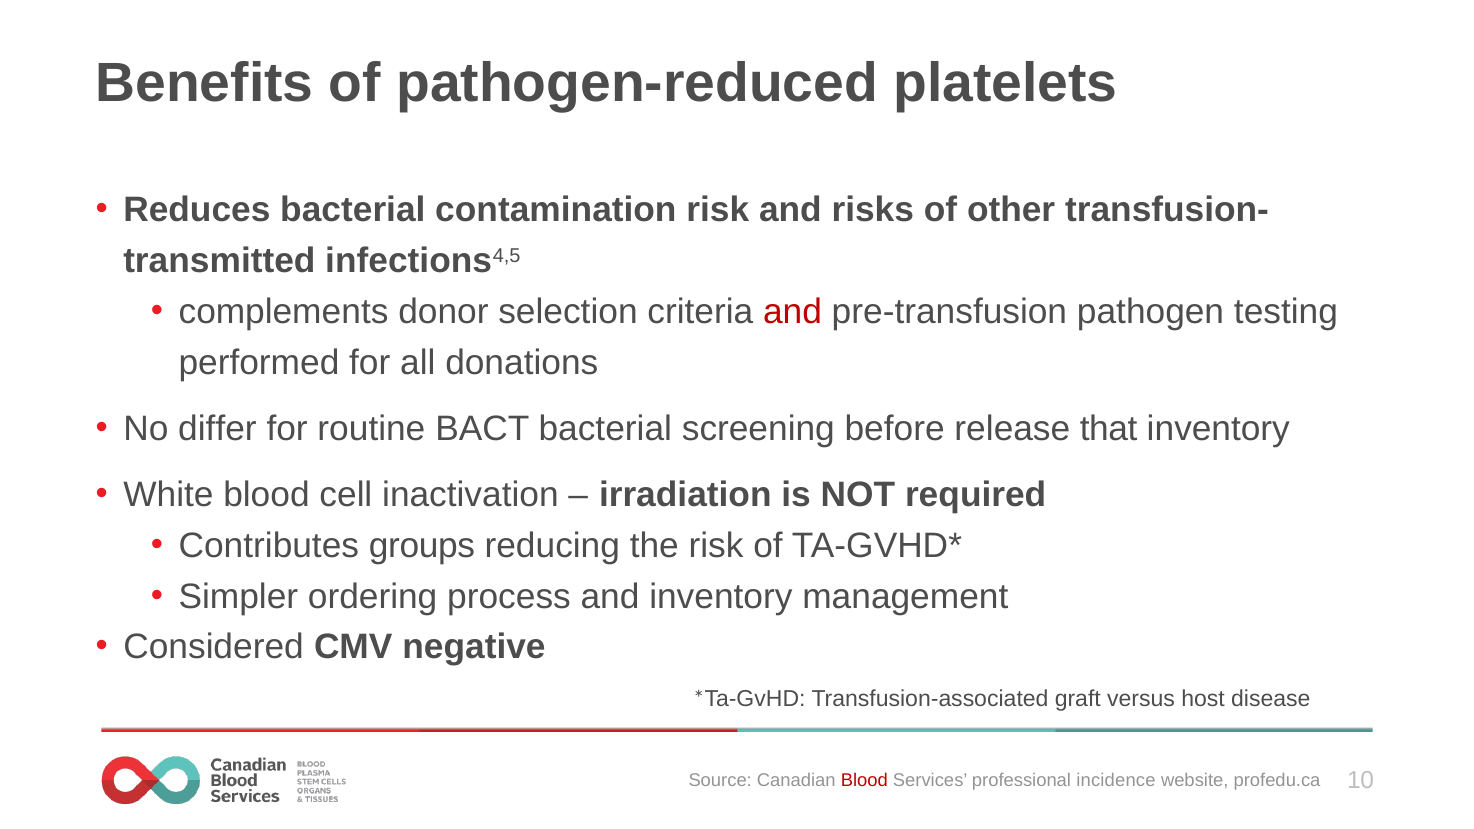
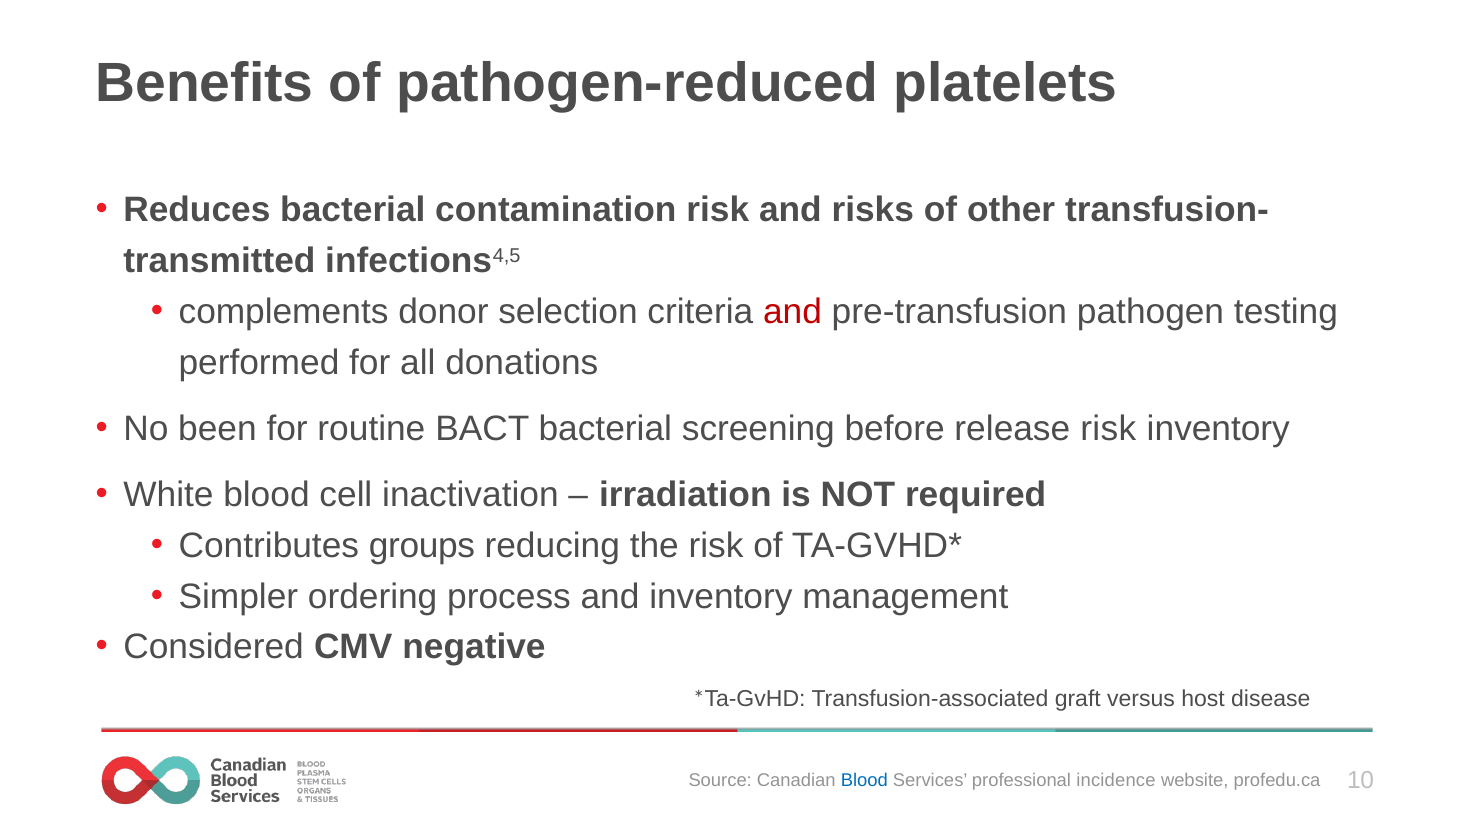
differ: differ -> been
release that: that -> risk
Blood at (864, 780) colour: red -> blue
